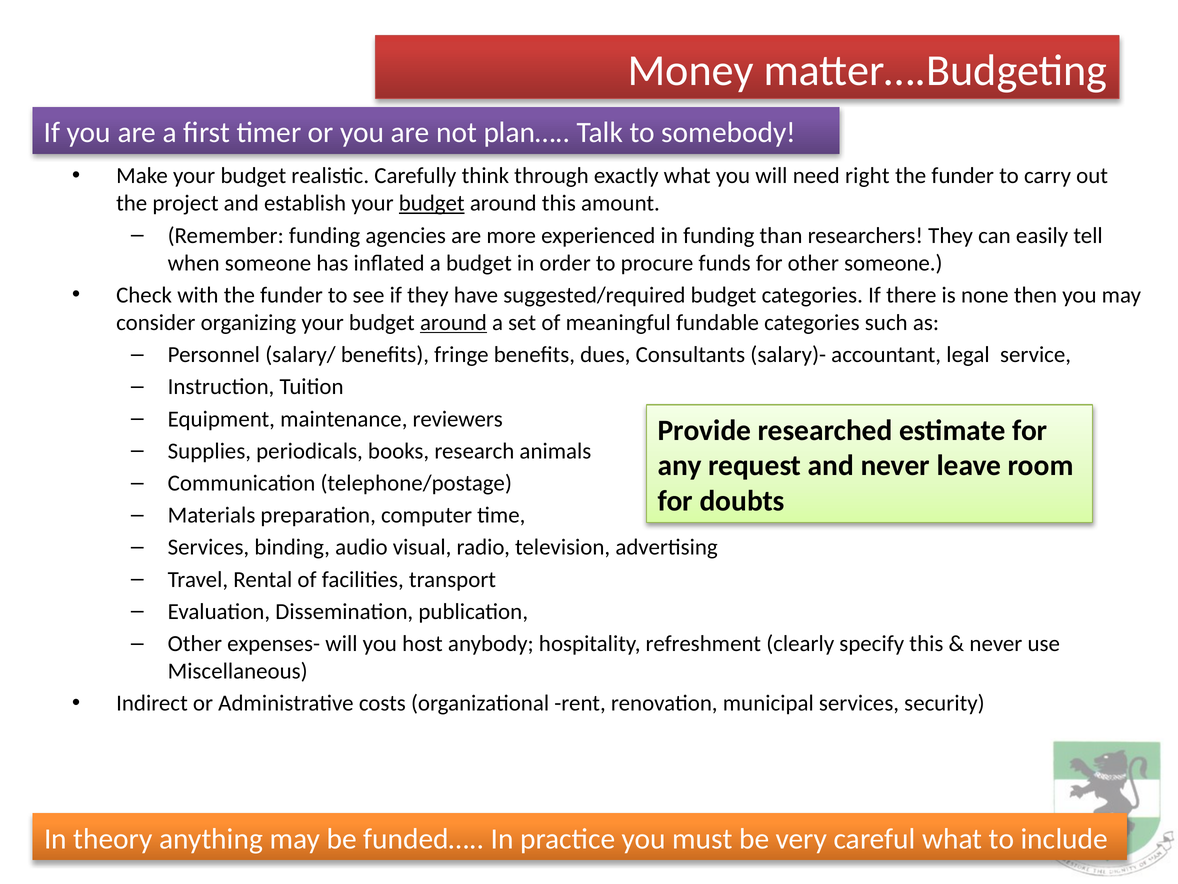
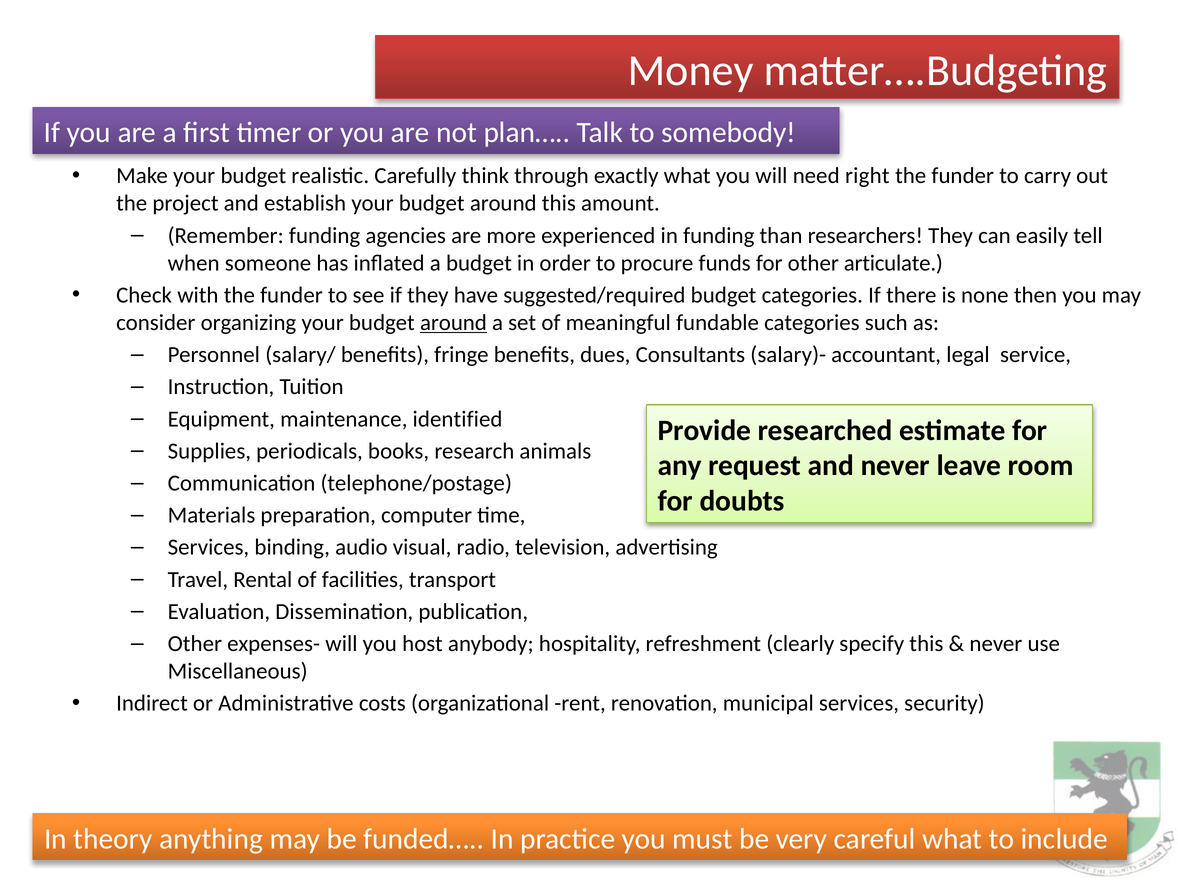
budget at (432, 203) underline: present -> none
other someone: someone -> articulate
reviewers: reviewers -> identified
